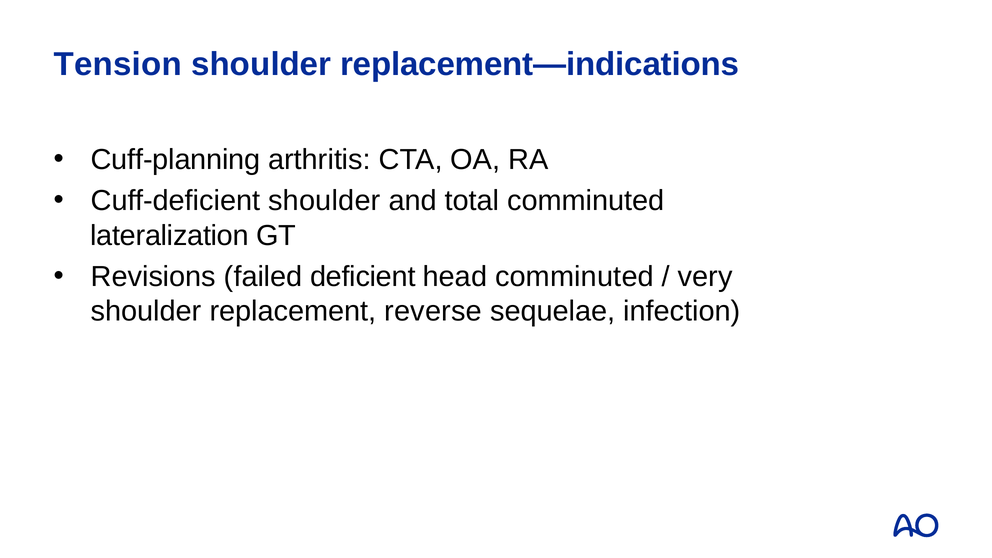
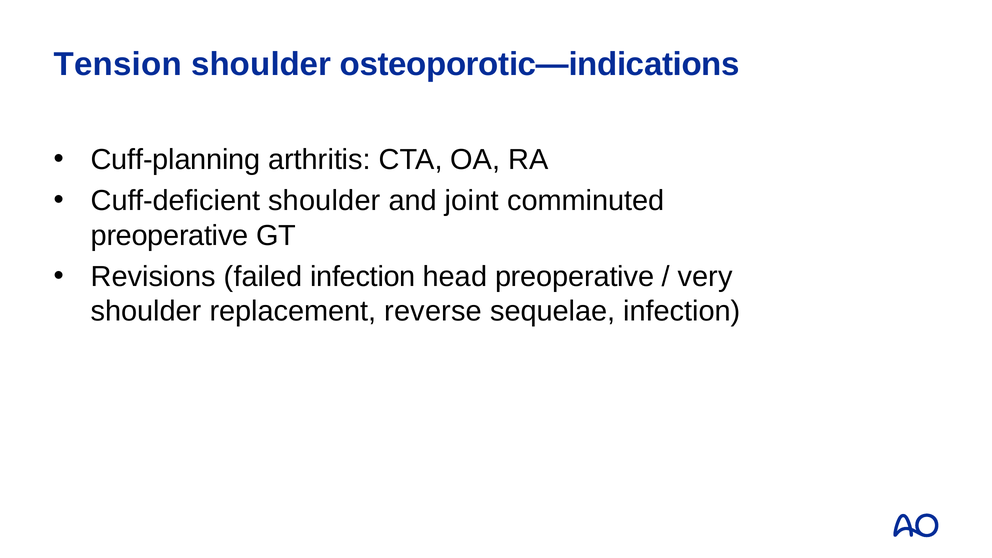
replacement—indications: replacement—indications -> osteoporotic—indications
total: total -> joint
lateralization at (170, 236): lateralization -> preoperative
failed deficient: deficient -> infection
head comminuted: comminuted -> preoperative
